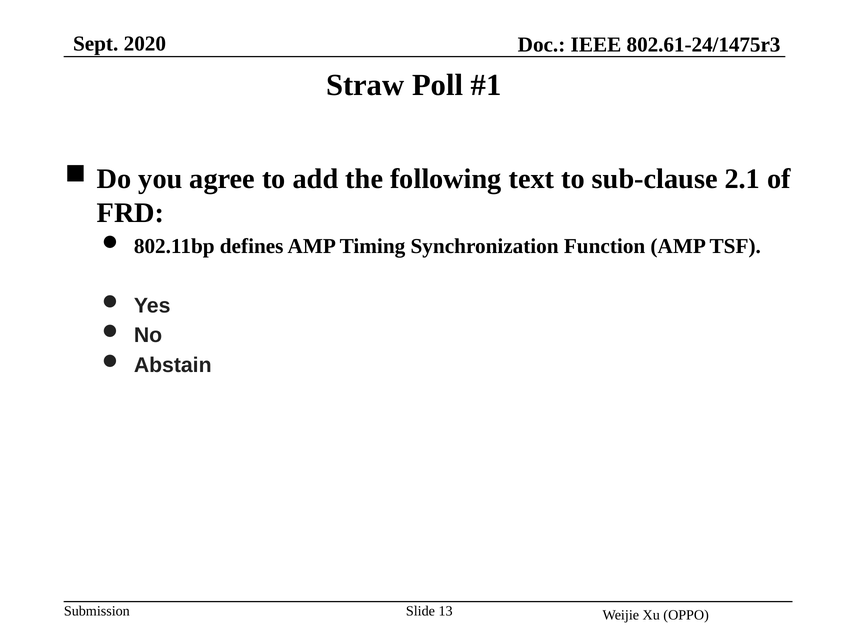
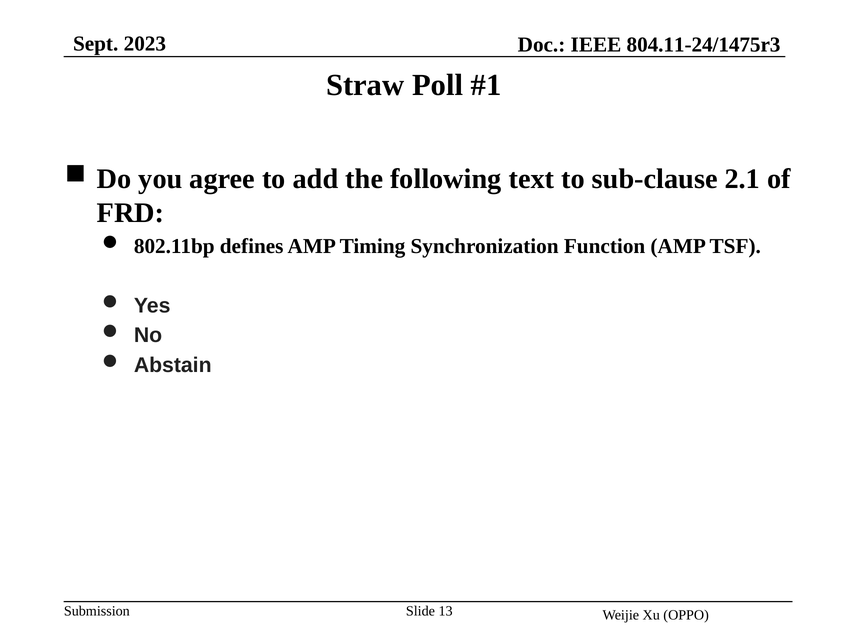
2020: 2020 -> 2023
802.61-24/1475r3: 802.61-24/1475r3 -> 804.11-24/1475r3
